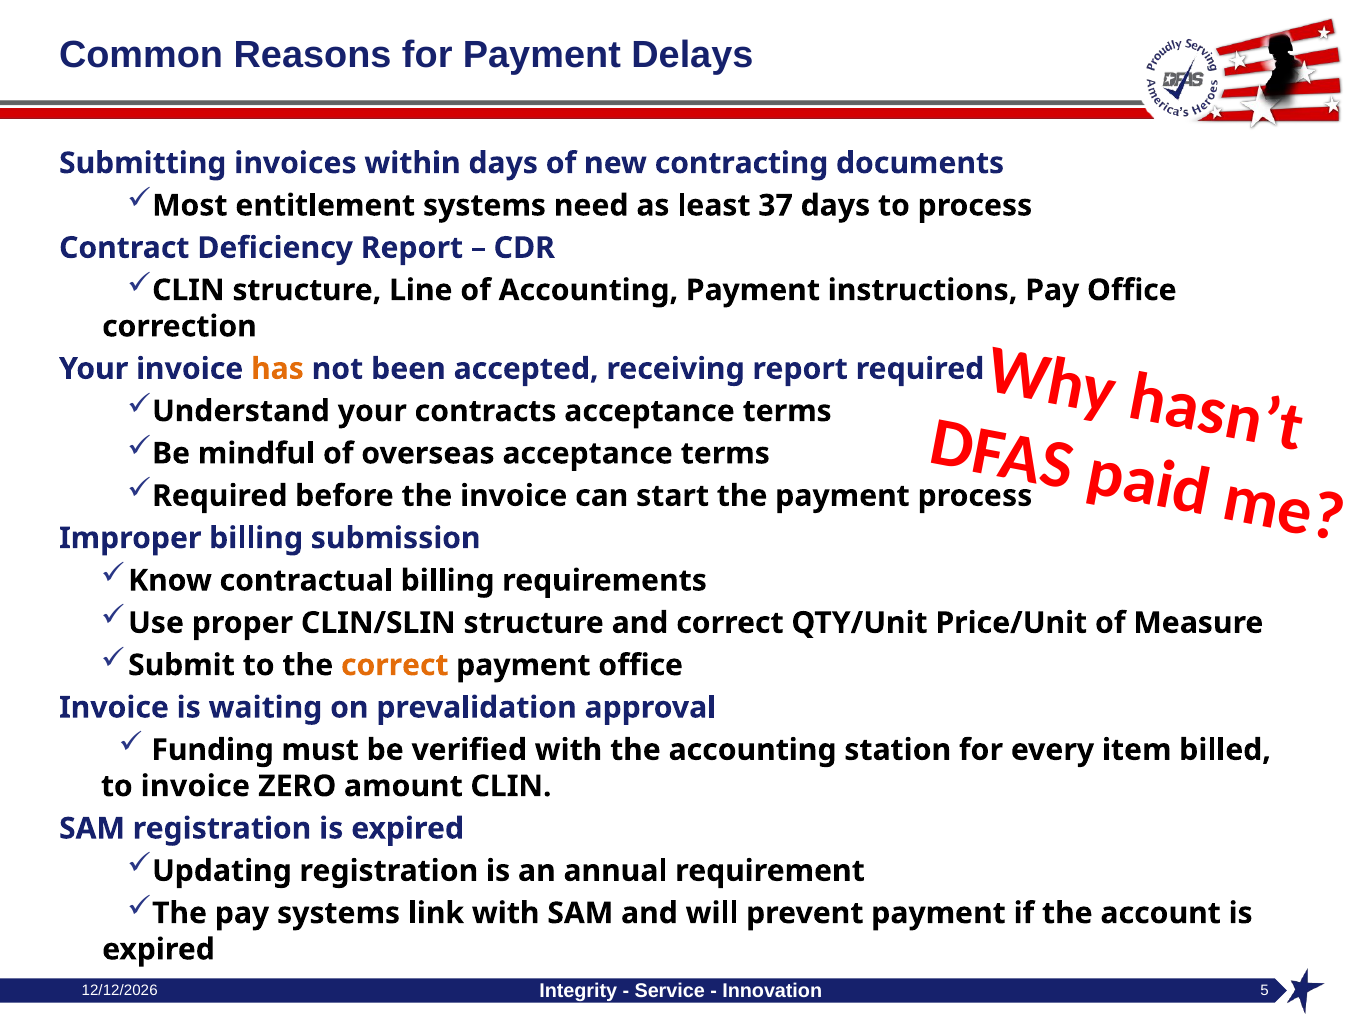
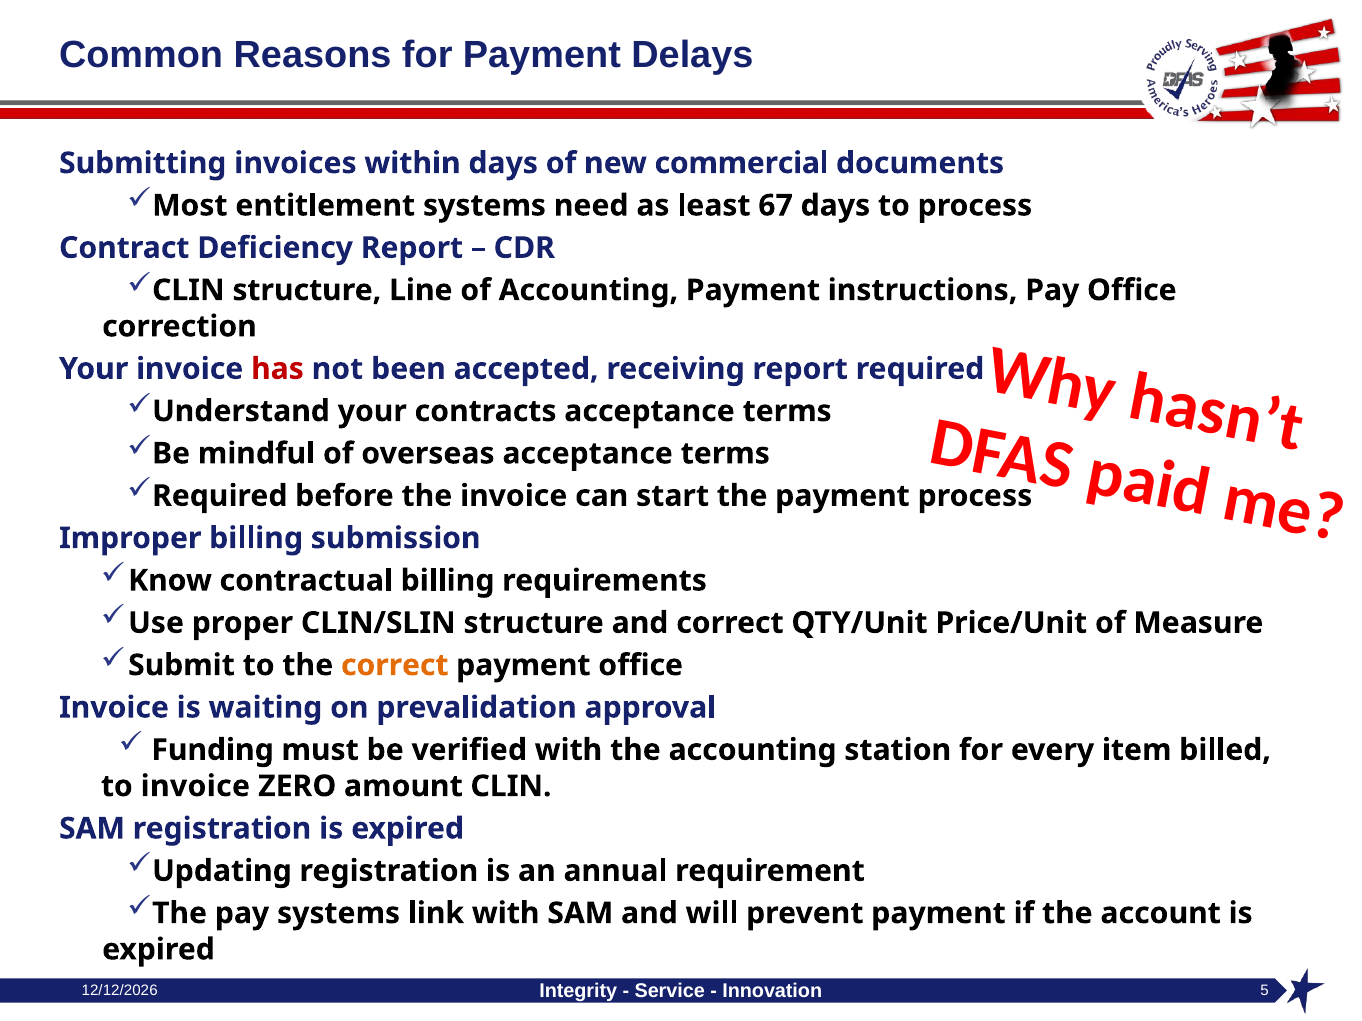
contracting: contracting -> commercial
37: 37 -> 67
has colour: orange -> red
